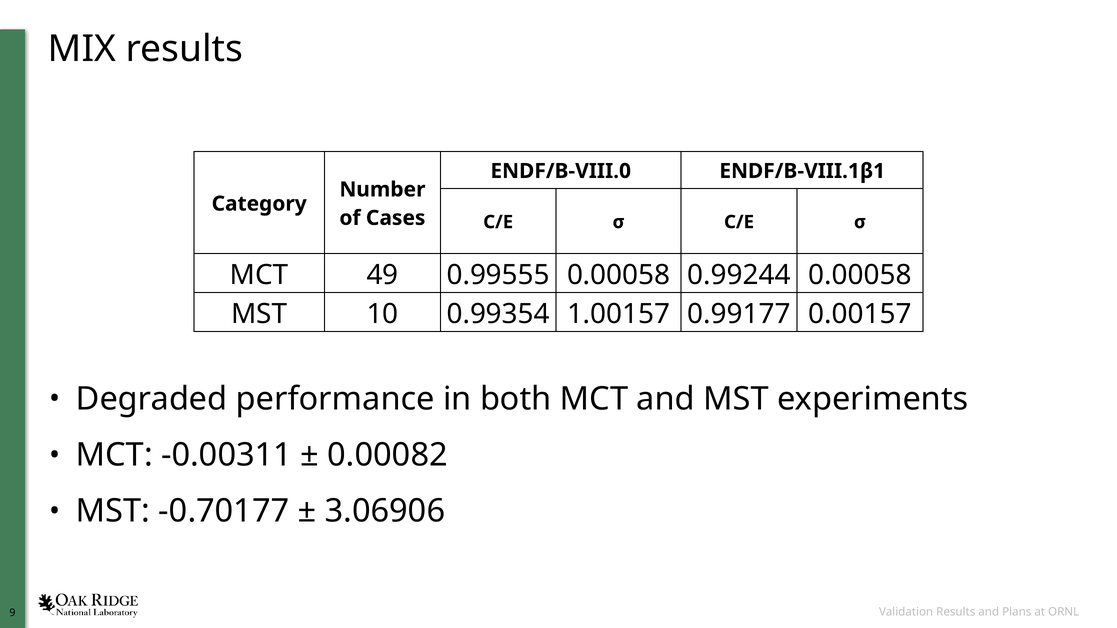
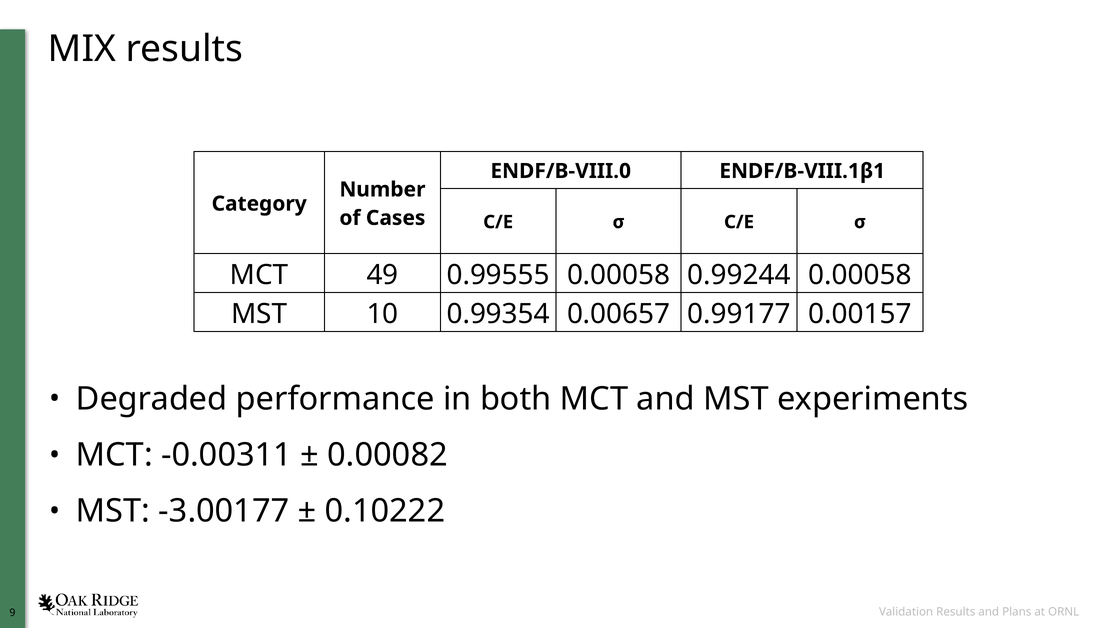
1.00157: 1.00157 -> 0.00657
-0.70177: -0.70177 -> -3.00177
3.06906: 3.06906 -> 0.10222
